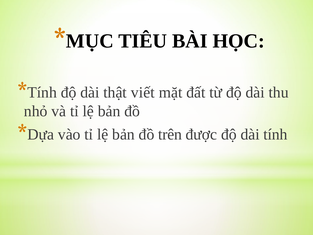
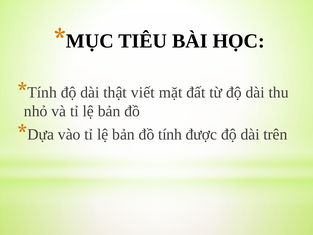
trên: trên -> tính
tính: tính -> trên
